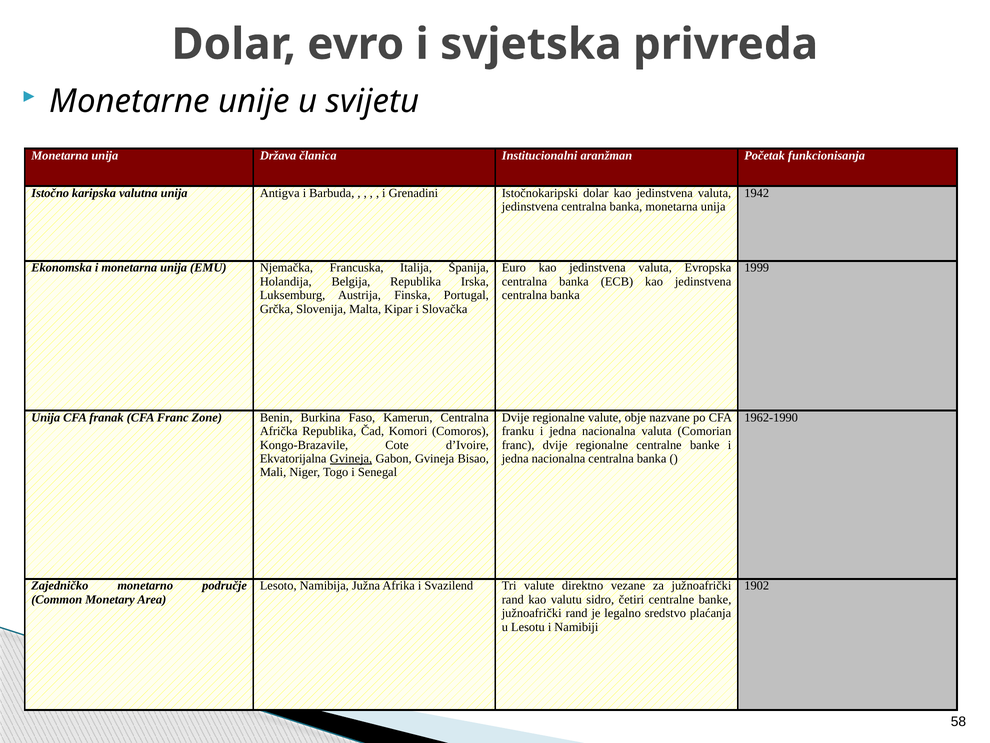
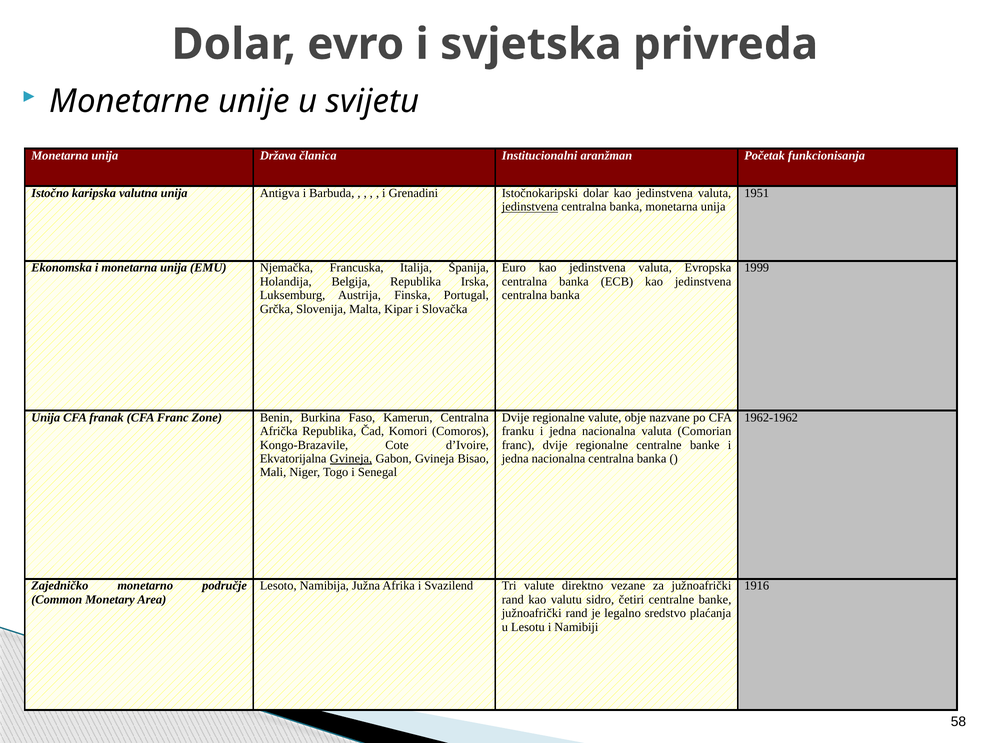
1942: 1942 -> 1951
jedinstvena at (530, 207) underline: none -> present
1962-1990: 1962-1990 -> 1962-1962
1902: 1902 -> 1916
